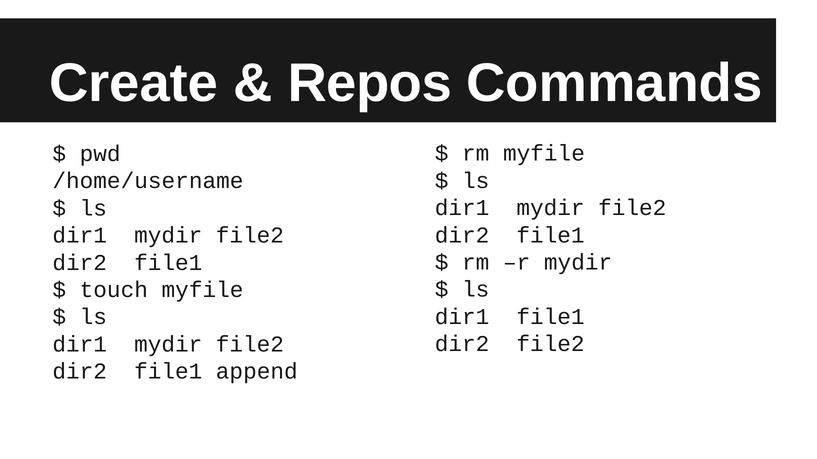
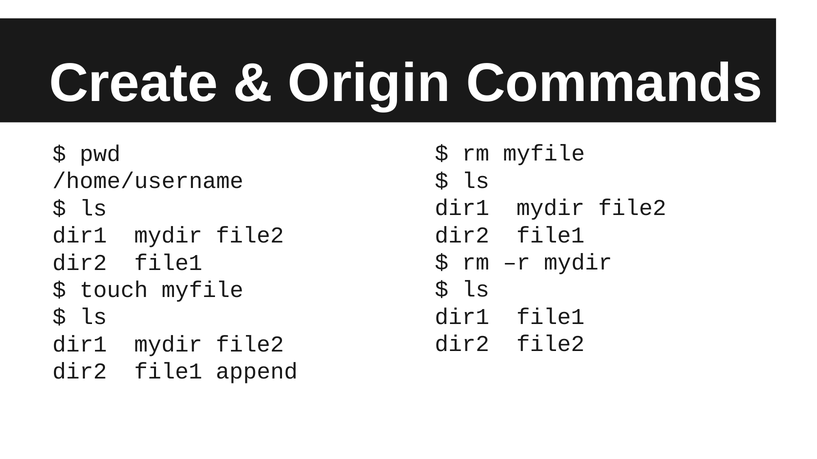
Repos: Repos -> Origin
